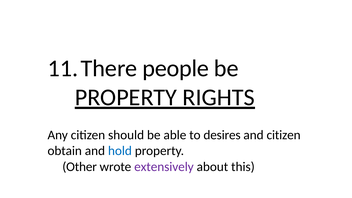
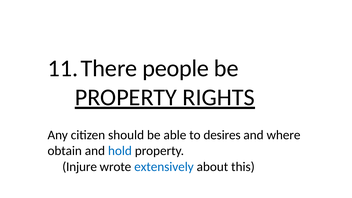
and citizen: citizen -> where
Other: Other -> Injure
extensively colour: purple -> blue
